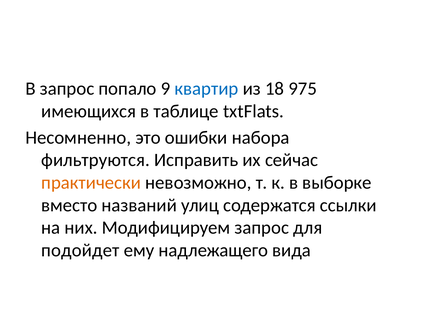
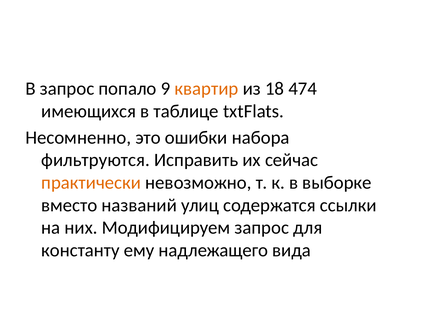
квартир colour: blue -> orange
975: 975 -> 474
подойдет: подойдет -> константу
